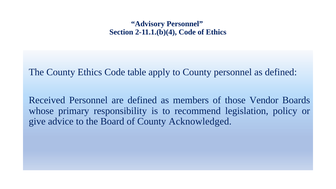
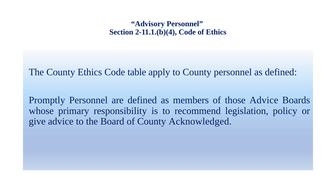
Received: Received -> Promptly
those Vendor: Vendor -> Advice
